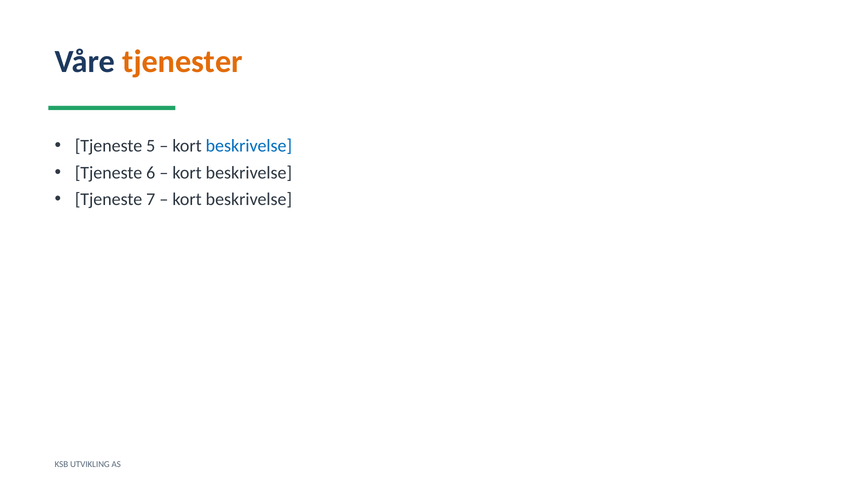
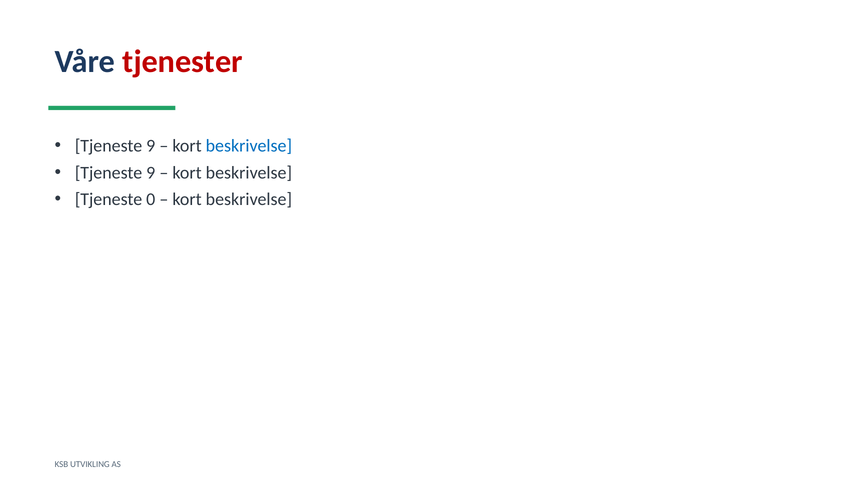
tjenester colour: orange -> red
5 at (151, 146): 5 -> 9
6 at (151, 173): 6 -> 9
7: 7 -> 0
